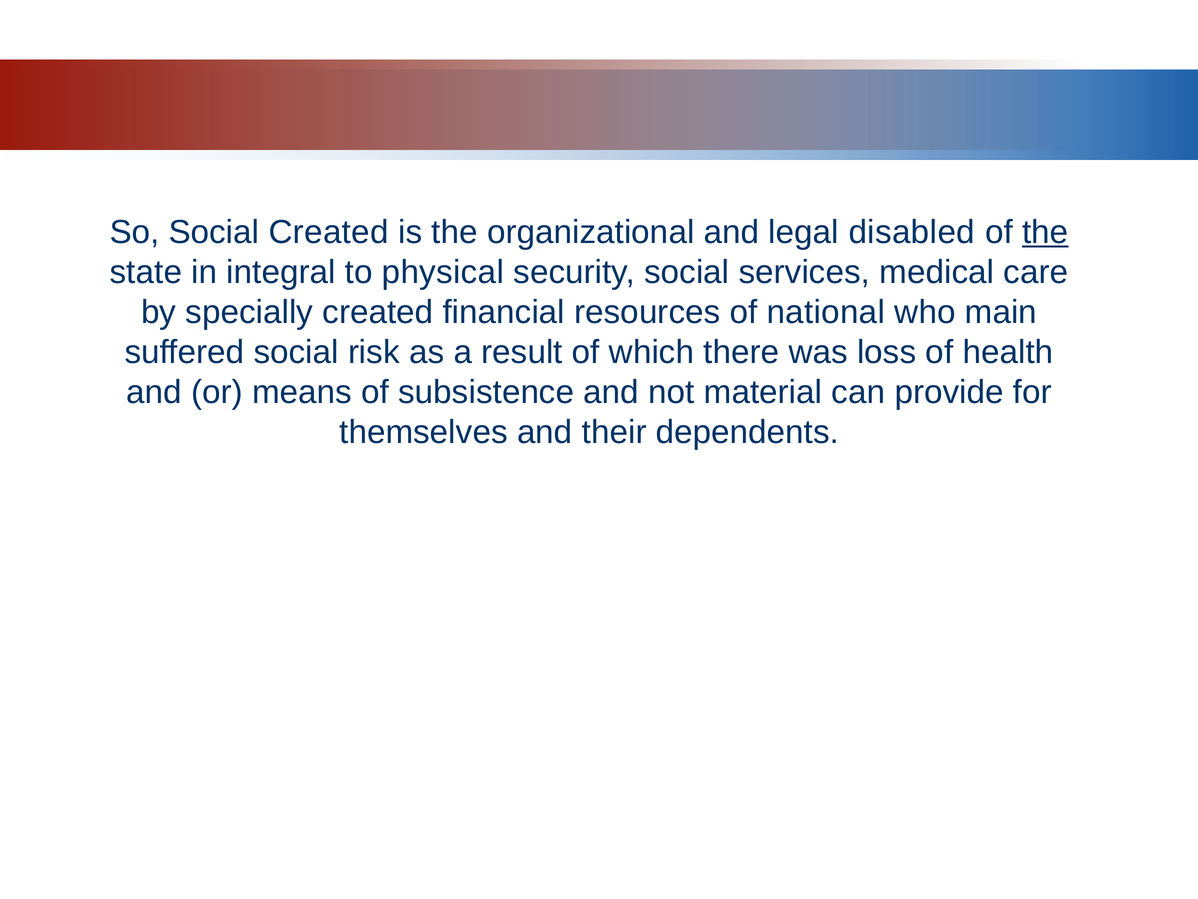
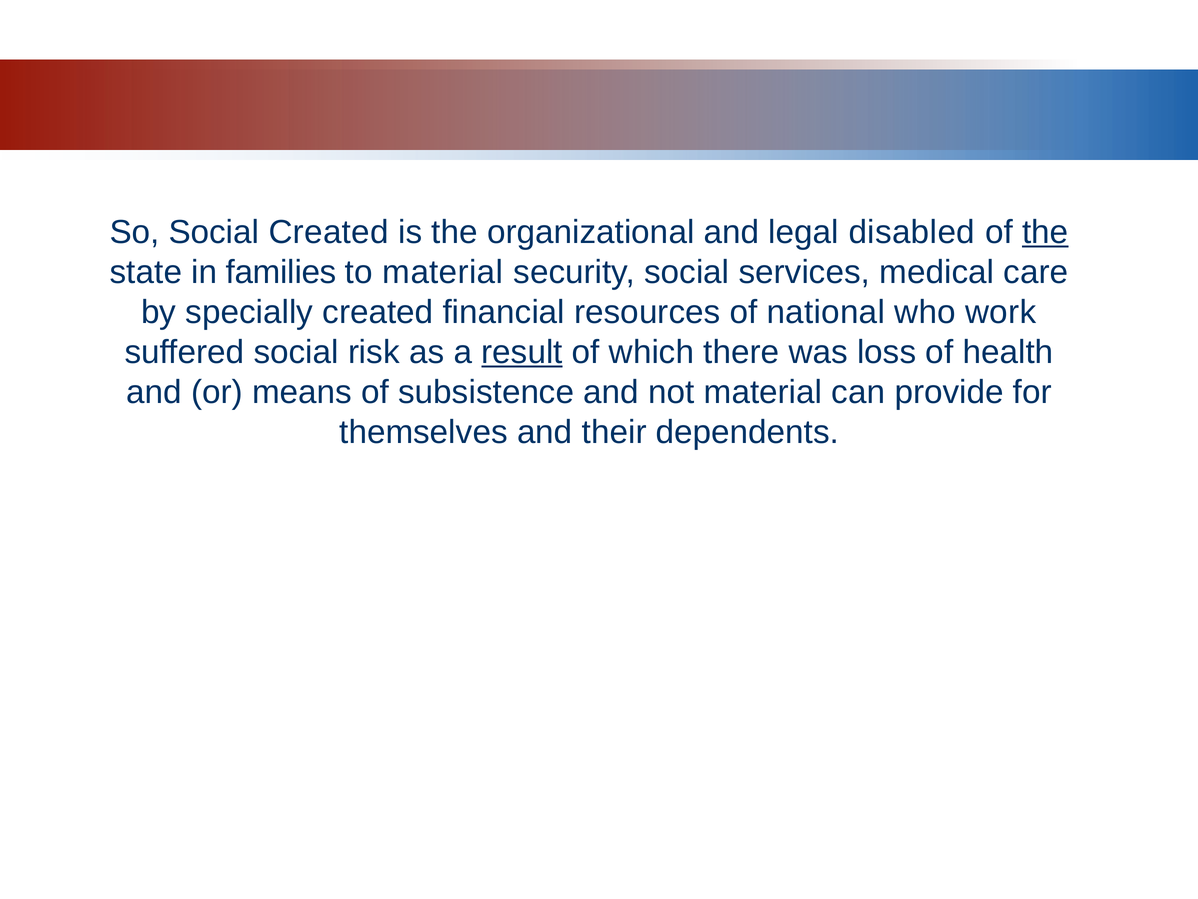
integral: integral -> families
to physical: physical -> material
main: main -> work
result underline: none -> present
